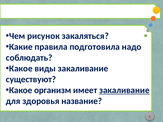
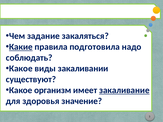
рисунок: рисунок -> задание
Какие underline: none -> present
виды закаливание: закаливание -> закаливании
название: название -> значение
